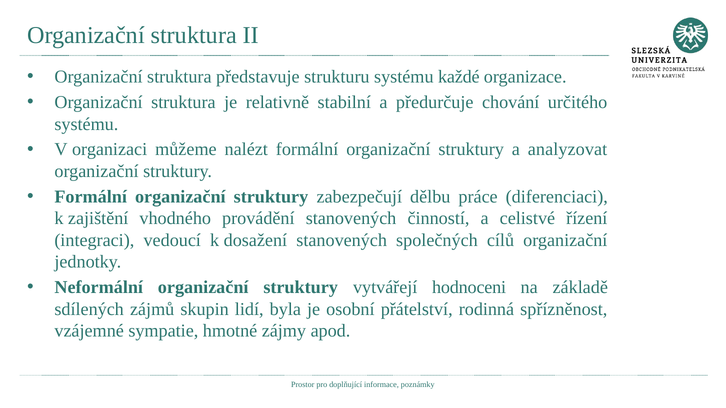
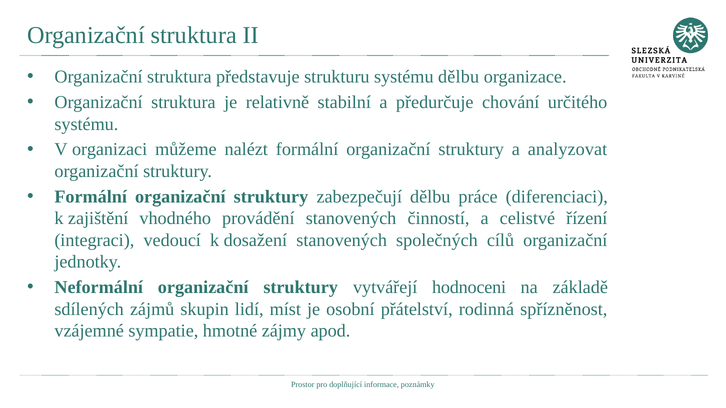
systému každé: každé -> dělbu
byla: byla -> míst
